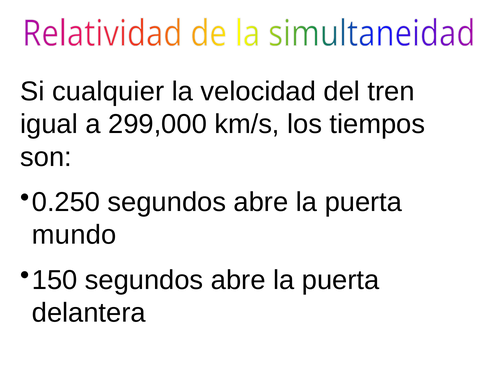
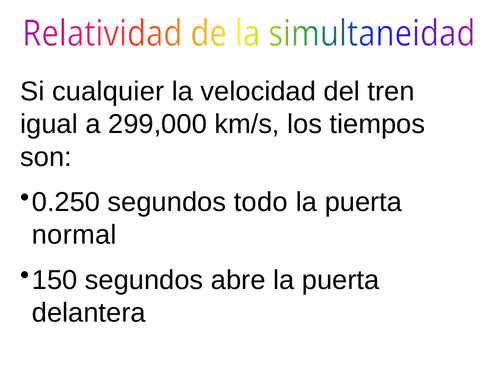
0.250 segundos abre: abre -> todo
mundo: mundo -> normal
